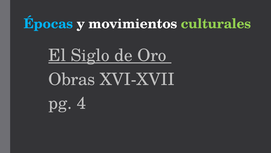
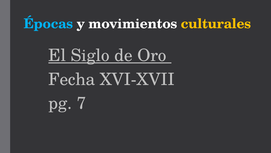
culturales colour: light green -> yellow
Obras: Obras -> Fecha
4: 4 -> 7
